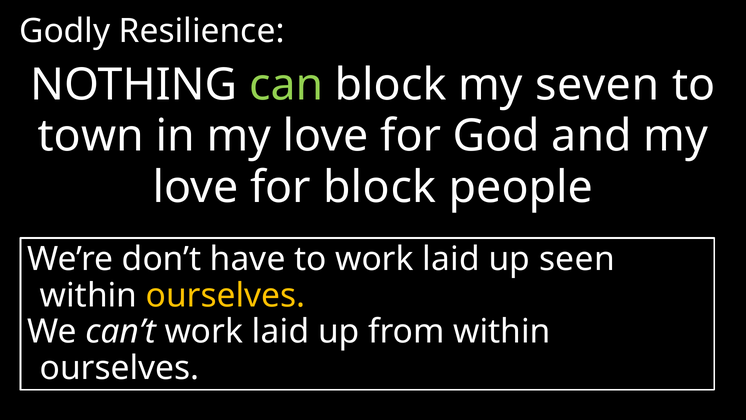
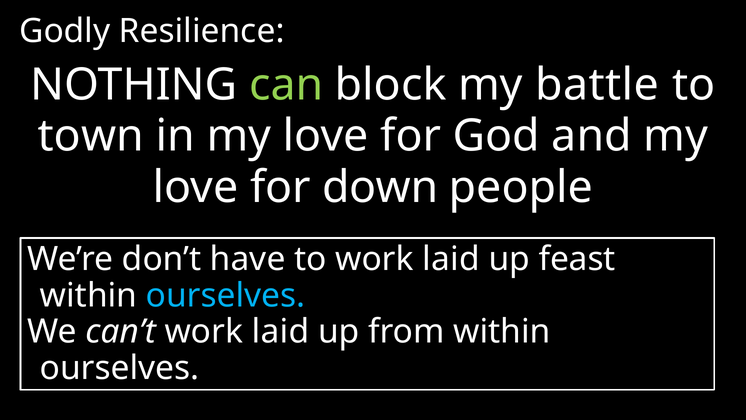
seven: seven -> battle
for block: block -> down
seen: seen -> feast
ourselves at (226, 295) colour: yellow -> light blue
